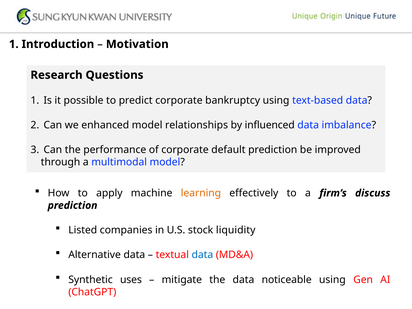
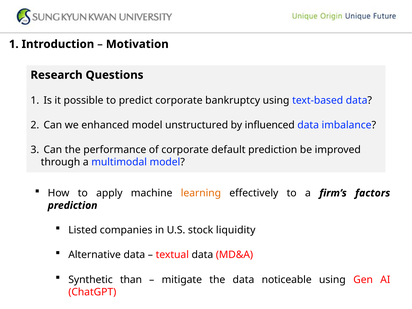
relationships: relationships -> unstructured
discuss: discuss -> factors
data at (202, 255) colour: blue -> black
uses: uses -> than
